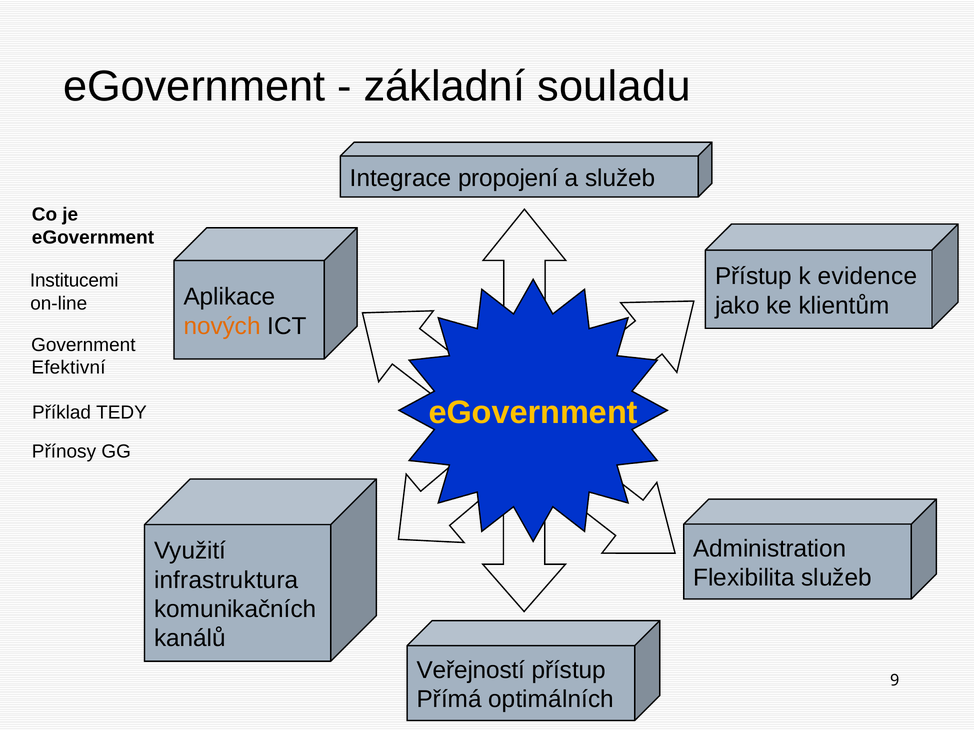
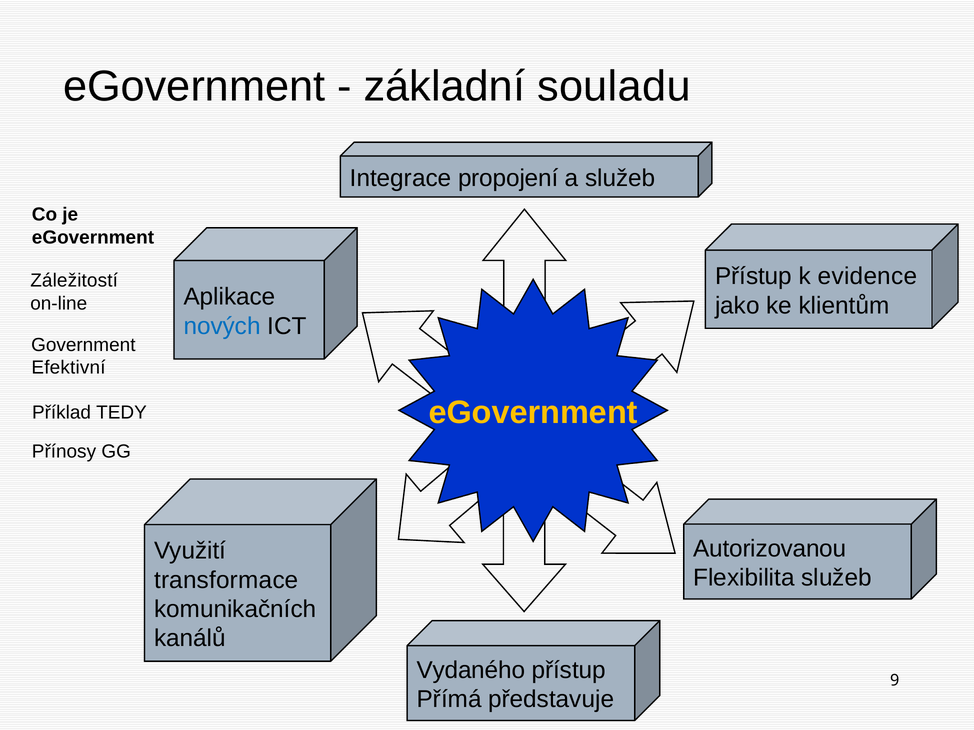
Institucemi: Institucemi -> Záležitostí
nových colour: orange -> blue
Administration: Administration -> Autorizovanou
infrastruktura: infrastruktura -> transformace
Veřejností: Veřejností -> Vydaného
optimálních: optimálních -> představuje
